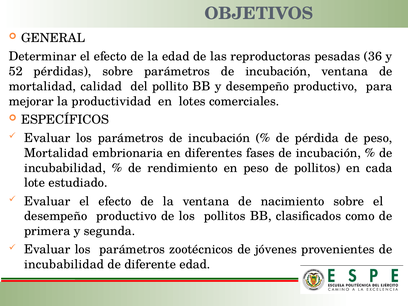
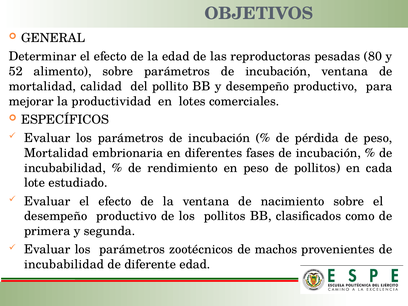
36: 36 -> 80
pérdidas: pérdidas -> alimento
jóvenes: jóvenes -> machos
